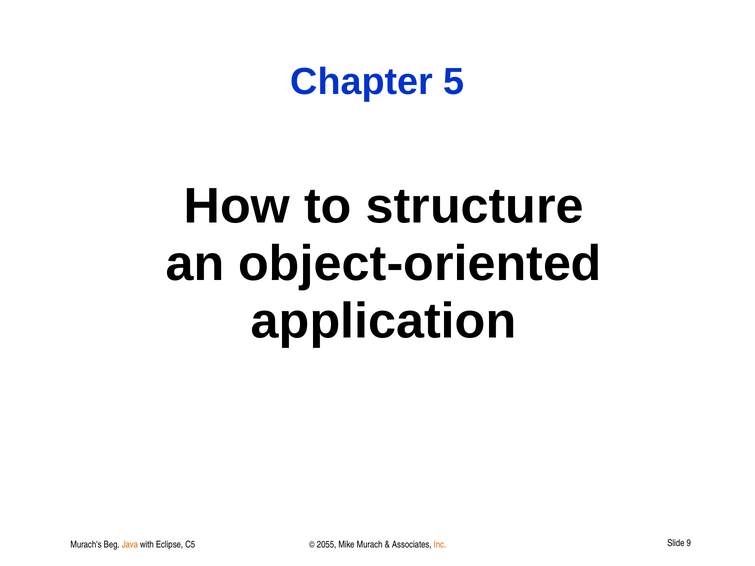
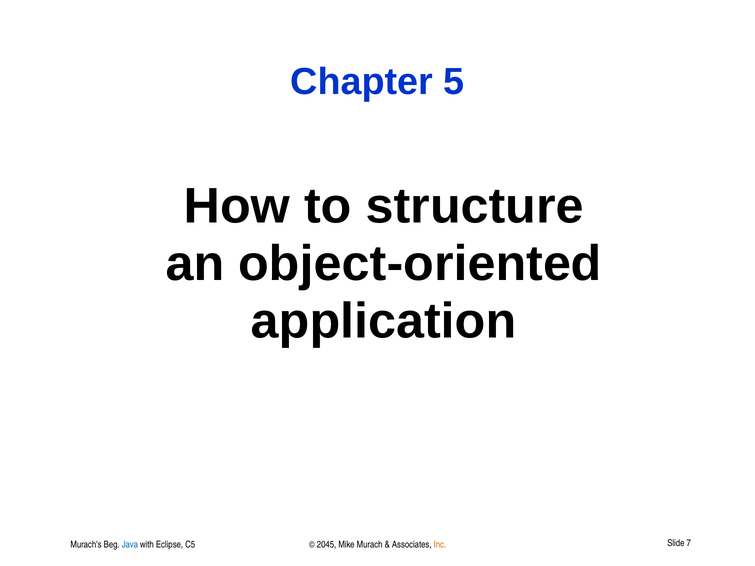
Java colour: orange -> blue
2055: 2055 -> 2045
9: 9 -> 7
